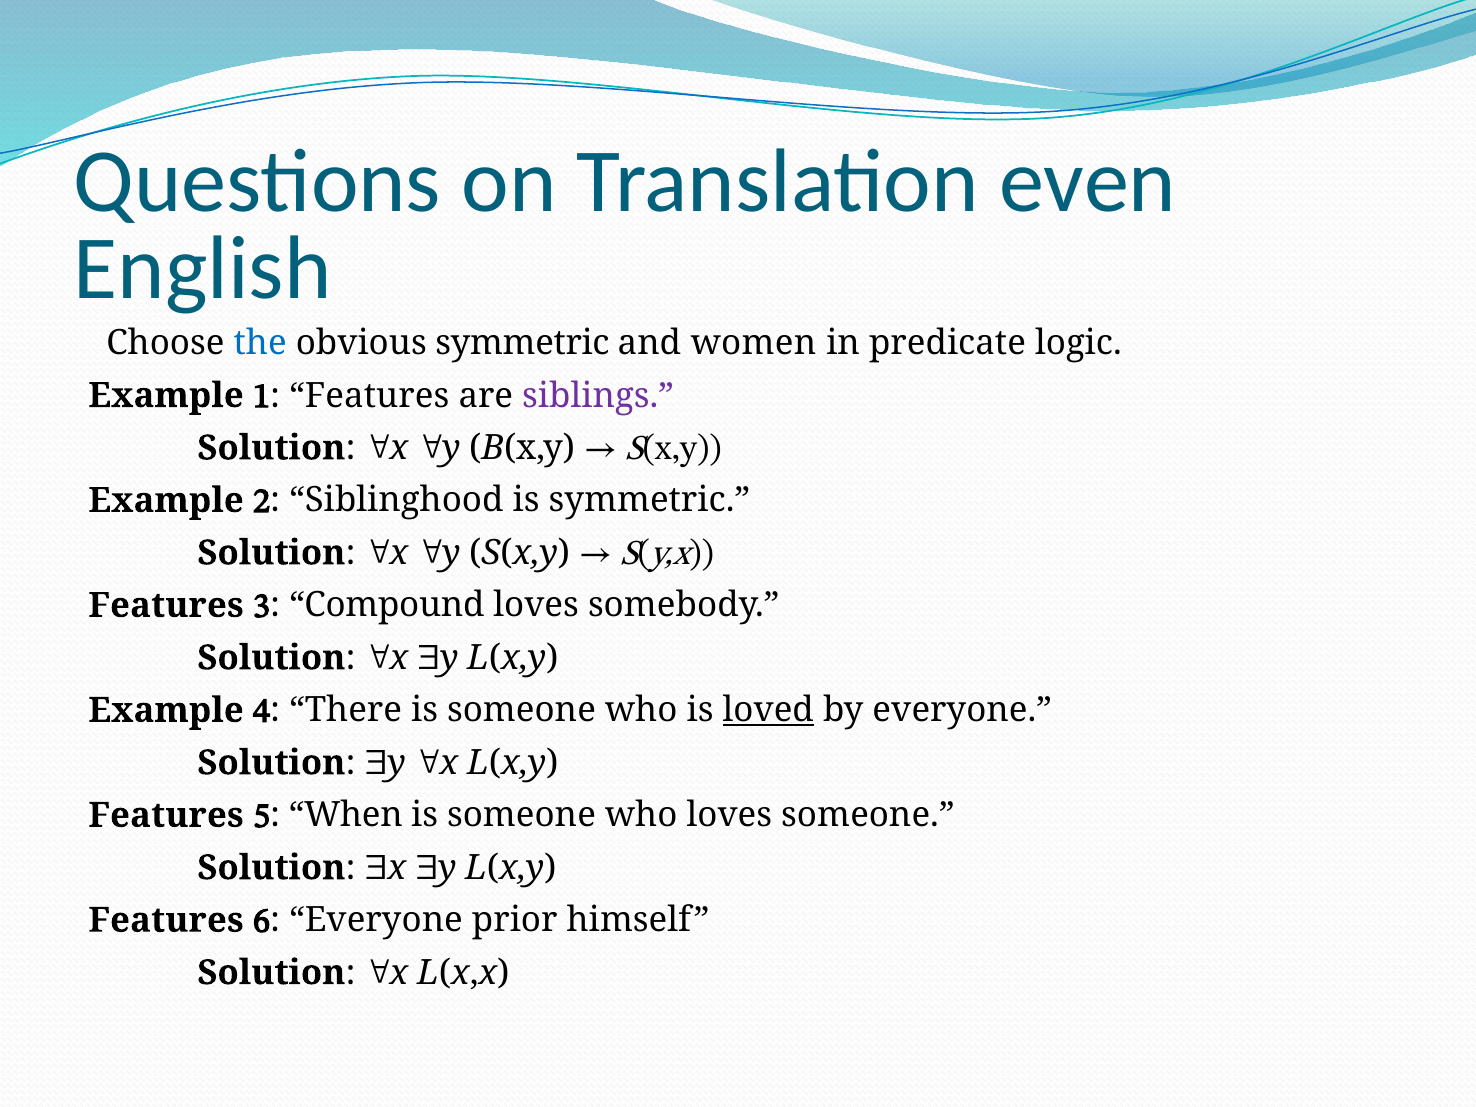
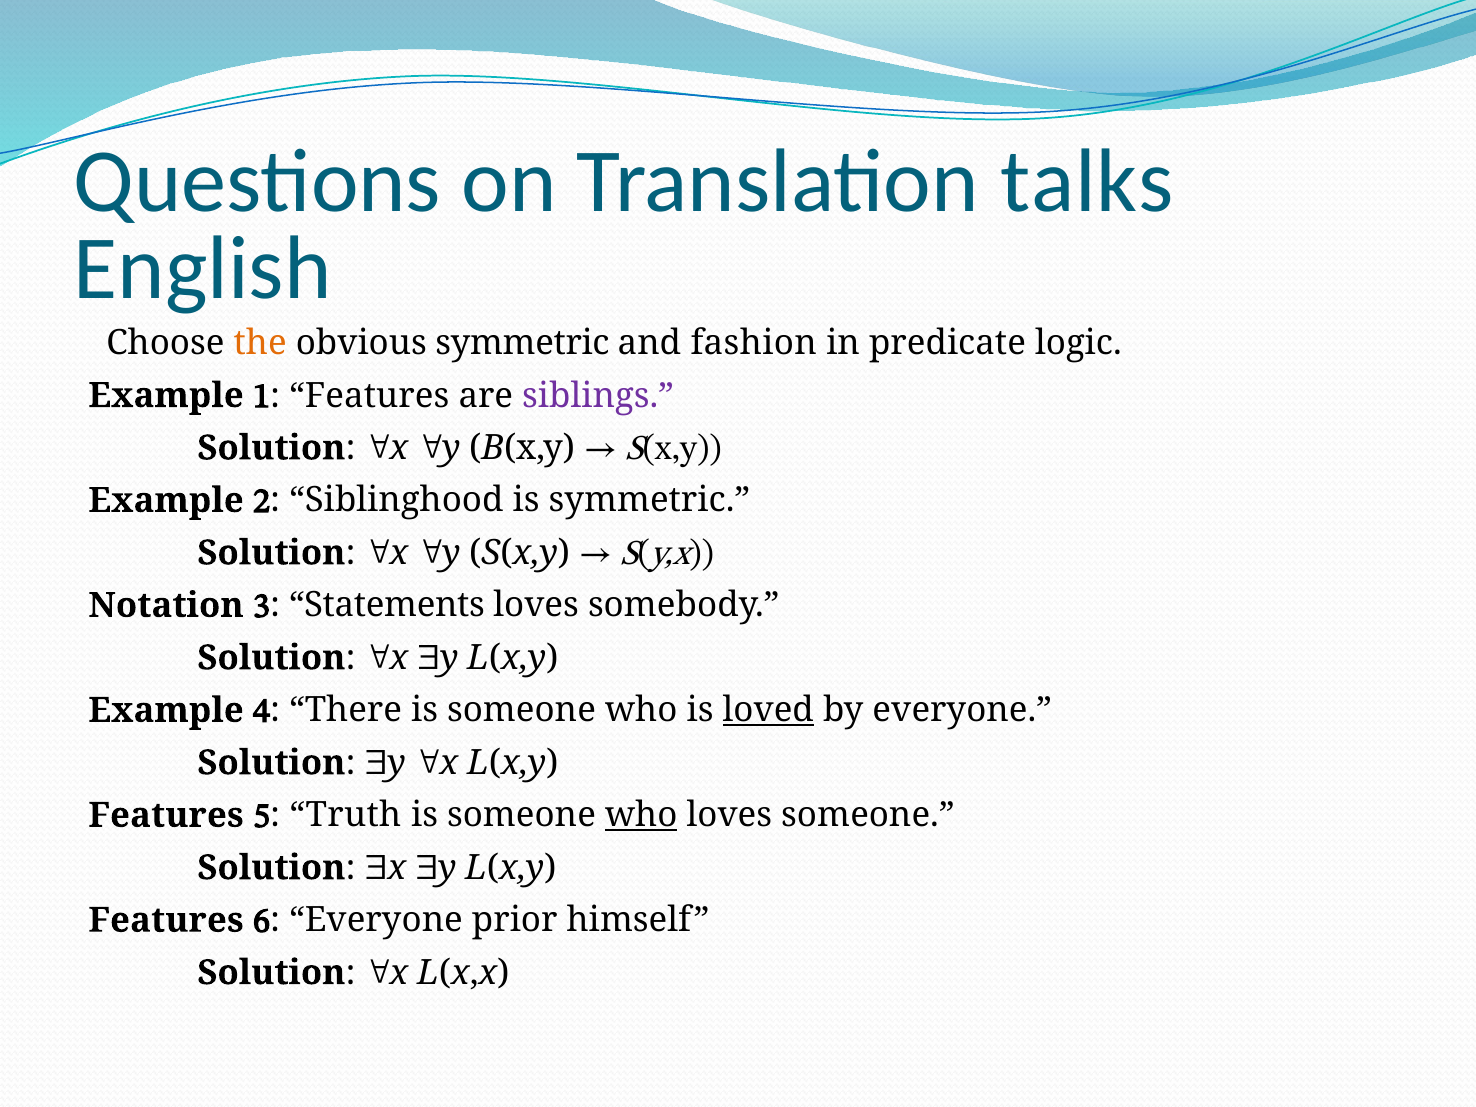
even: even -> talks
the colour: blue -> orange
women: women -> fashion
Features at (166, 605): Features -> Notation
Compound: Compound -> Statements
When: When -> Truth
who at (641, 815) underline: none -> present
